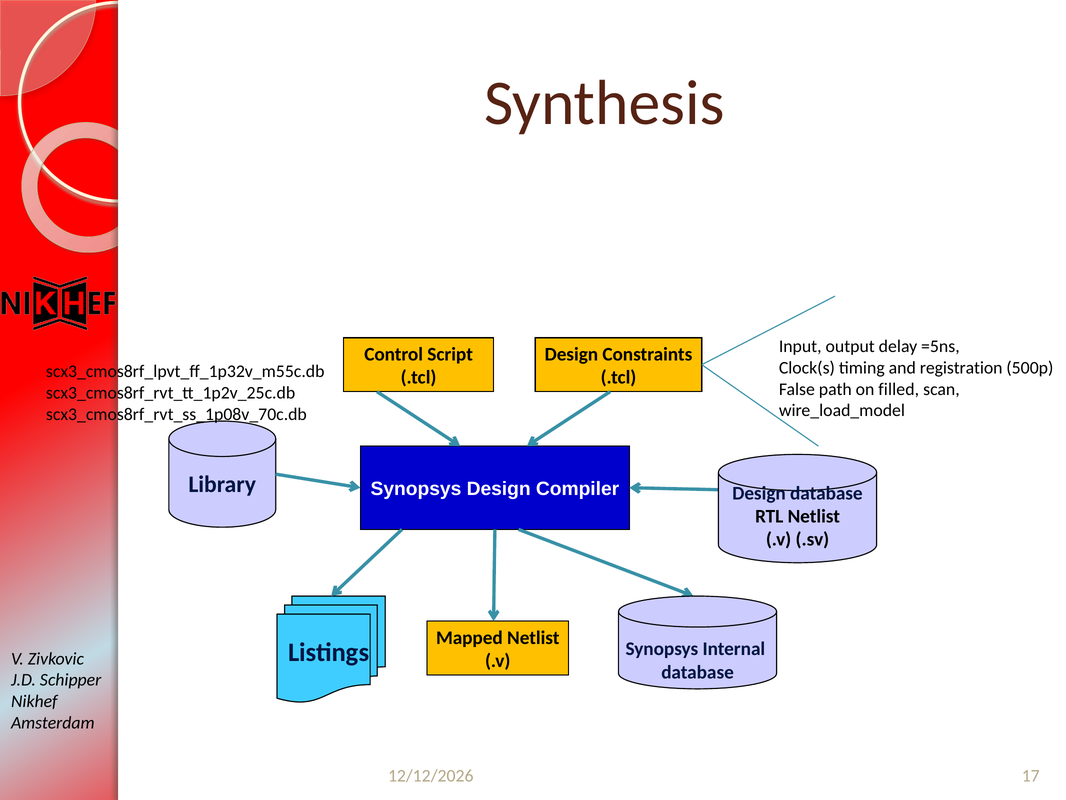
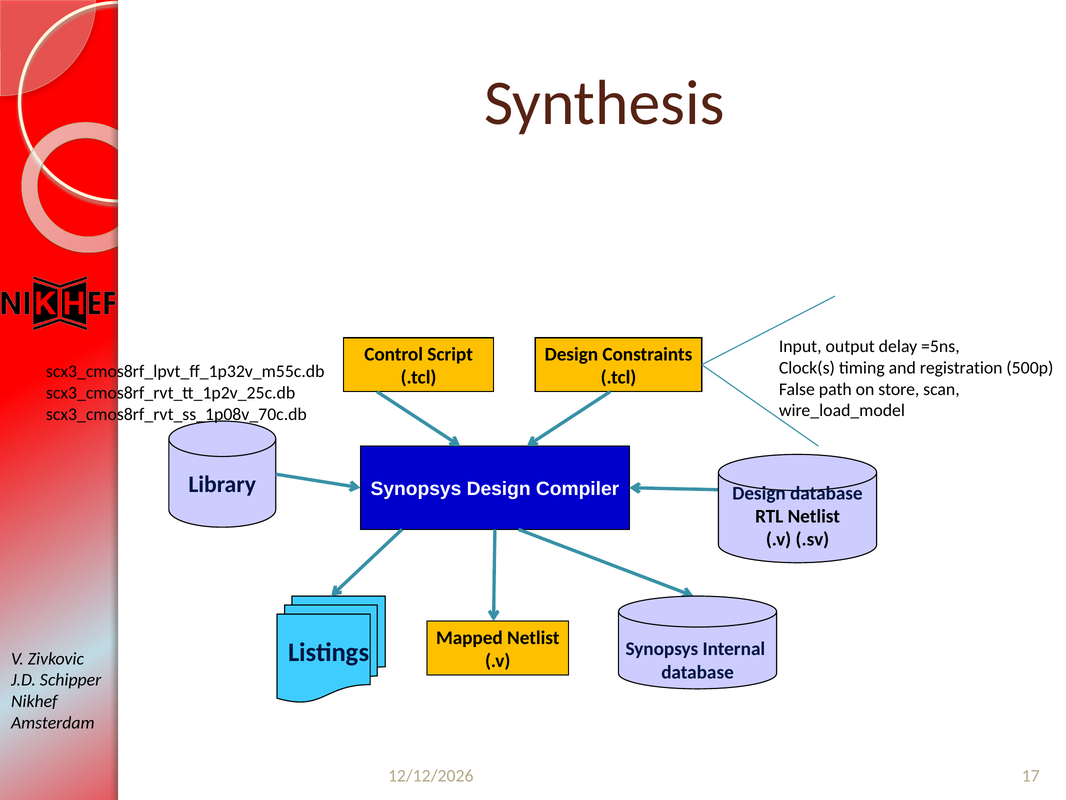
filled: filled -> store
